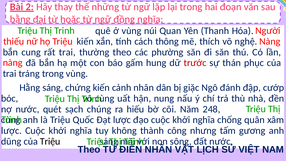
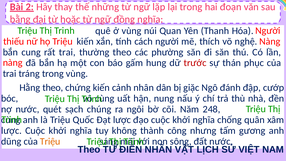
cách thông: thông -> người
Hằng sáng: sáng -> theo
hiếu: hiếu -> ngôi
Triệu at (50, 141) colour: black -> orange
